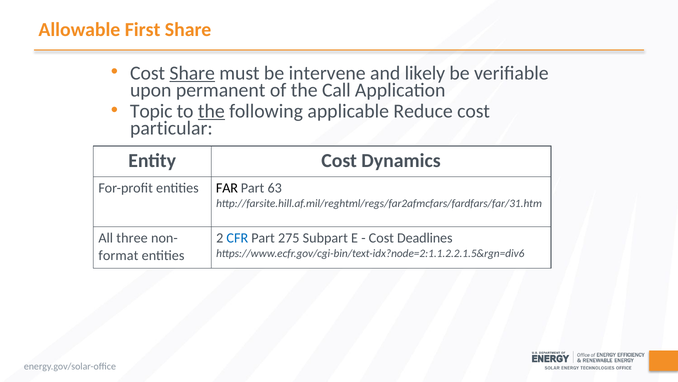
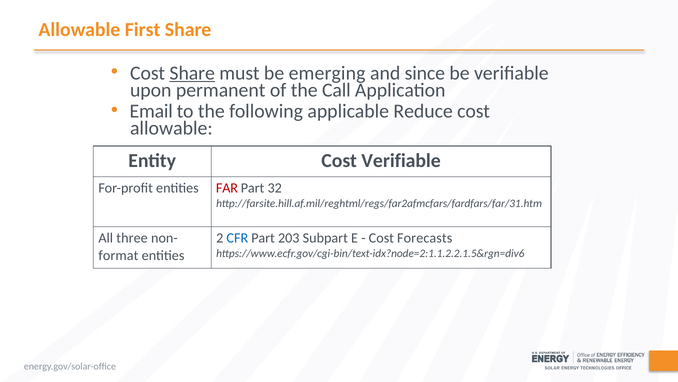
intervene: intervene -> emerging
likely: likely -> since
Topic: Topic -> Email
the at (211, 111) underline: present -> none
particular at (171, 128): particular -> allowable
Cost Dynamics: Dynamics -> Verifiable
FAR colour: black -> red
63: 63 -> 32
275: 275 -> 203
Deadlines: Deadlines -> Forecasts
